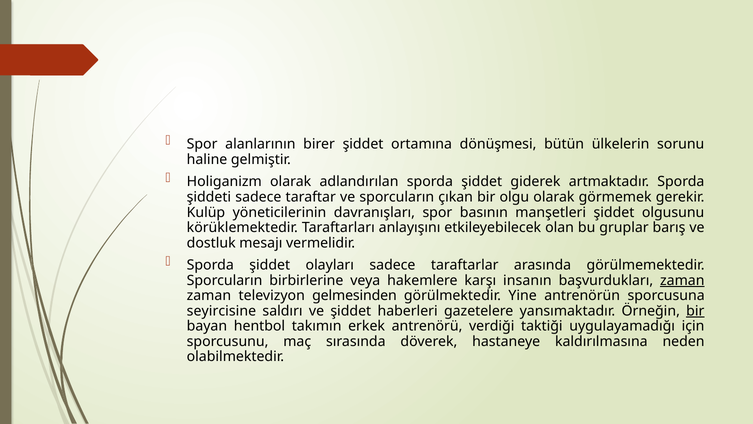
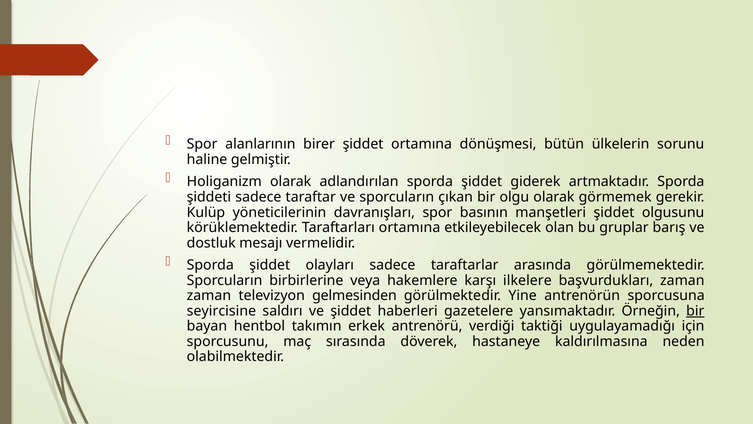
Taraftarları anlayışını: anlayışını -> ortamına
insanın: insanın -> ilkelere
zaman at (682, 280) underline: present -> none
